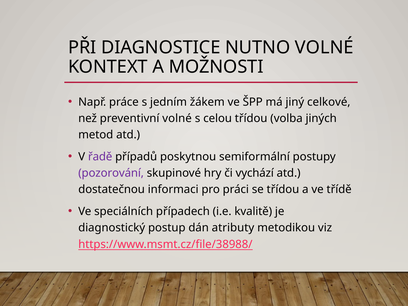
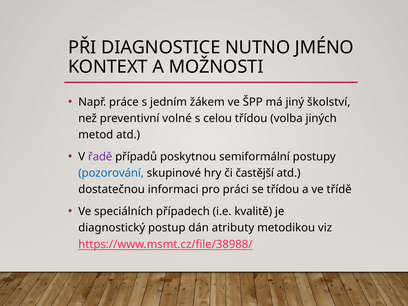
NUTNO VOLNÉ: VOLNÉ -> JMÉNO
celkové: celkové -> školství
pozorování colour: purple -> blue
vychází: vychází -> častější
